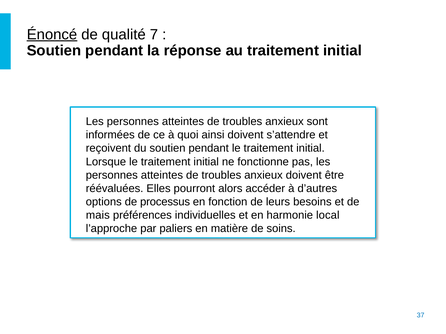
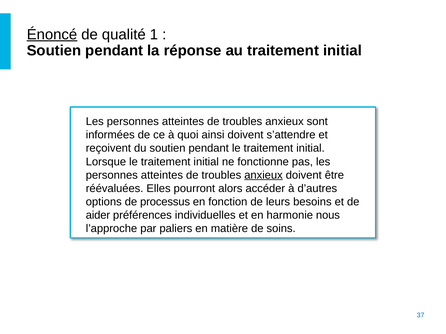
7: 7 -> 1
anxieux at (263, 175) underline: none -> present
mais: mais -> aider
local: local -> nous
